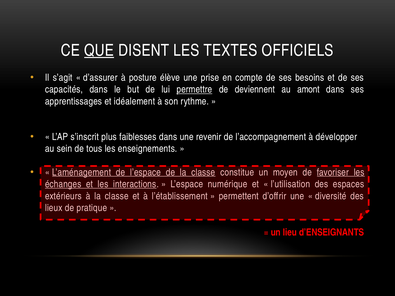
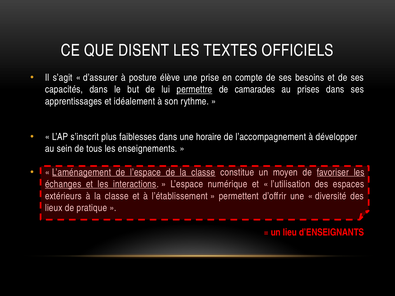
QUE underline: present -> none
deviennent: deviennent -> camarades
amont: amont -> prises
revenir: revenir -> horaire
